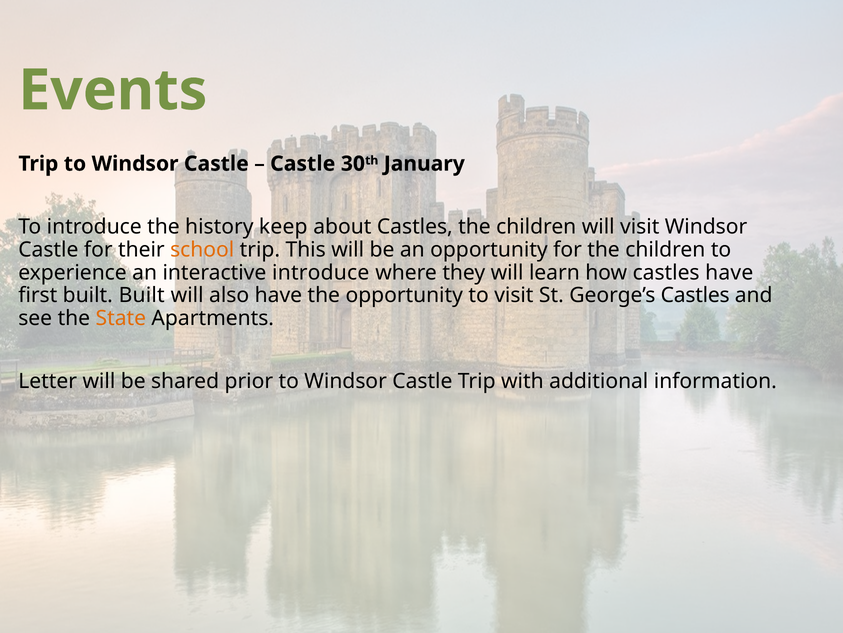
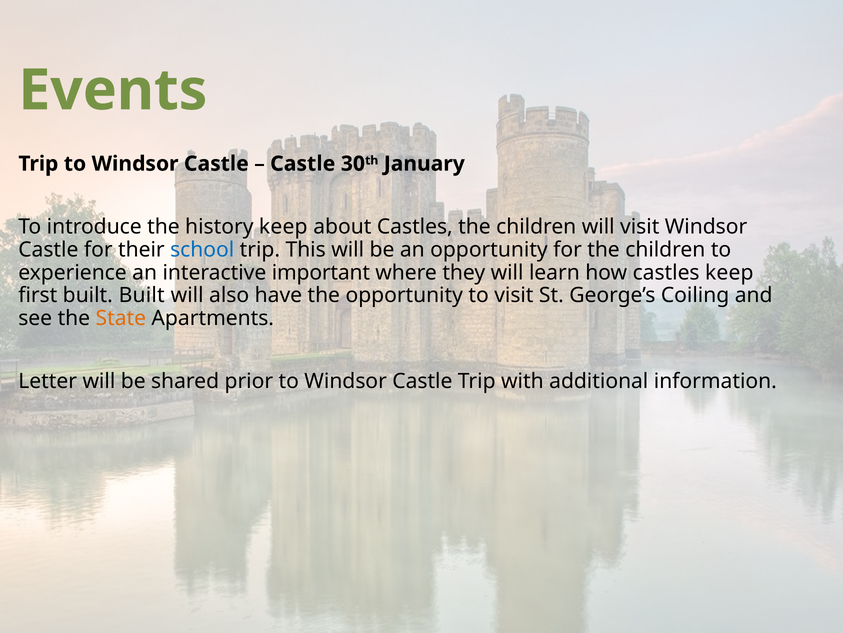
school colour: orange -> blue
interactive introduce: introduce -> important
castles have: have -> keep
George’s Castles: Castles -> Coiling
